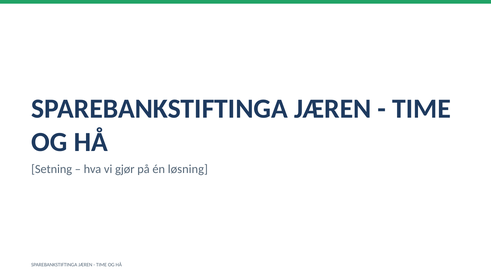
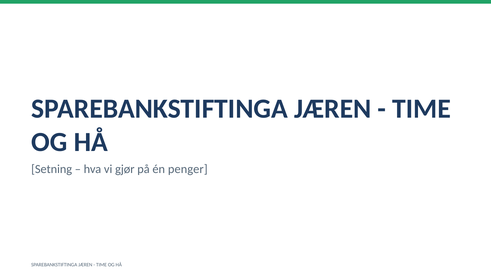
løsning: løsning -> penger
